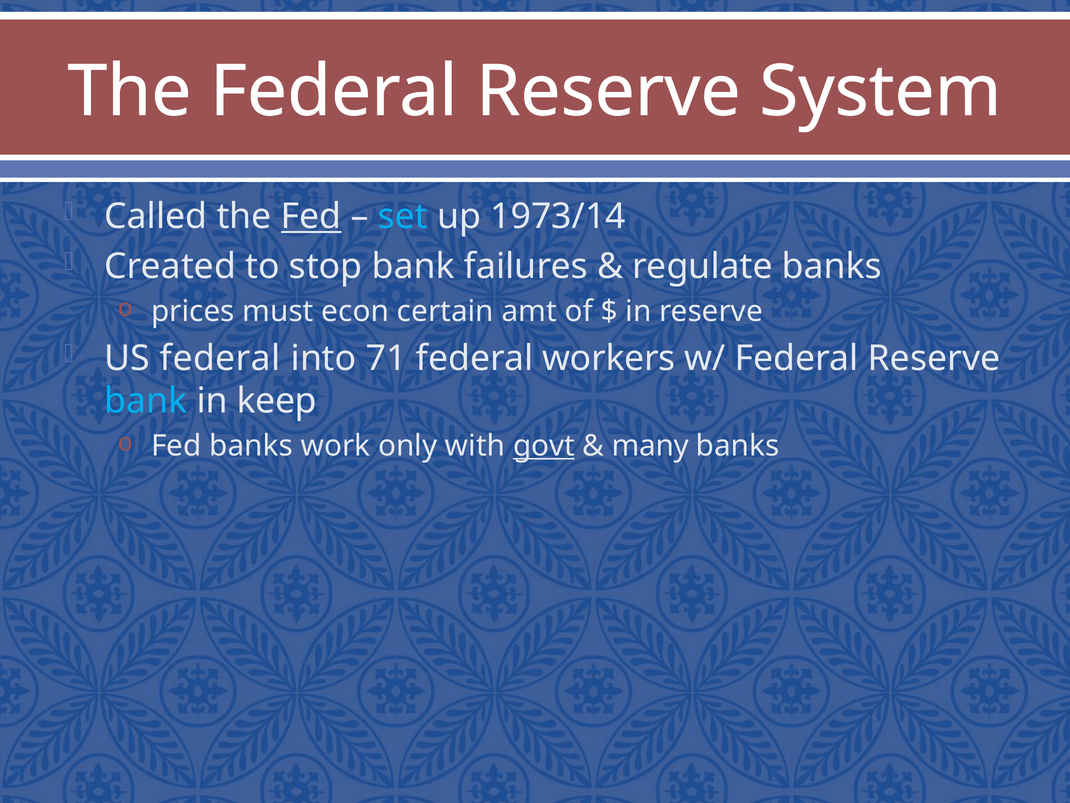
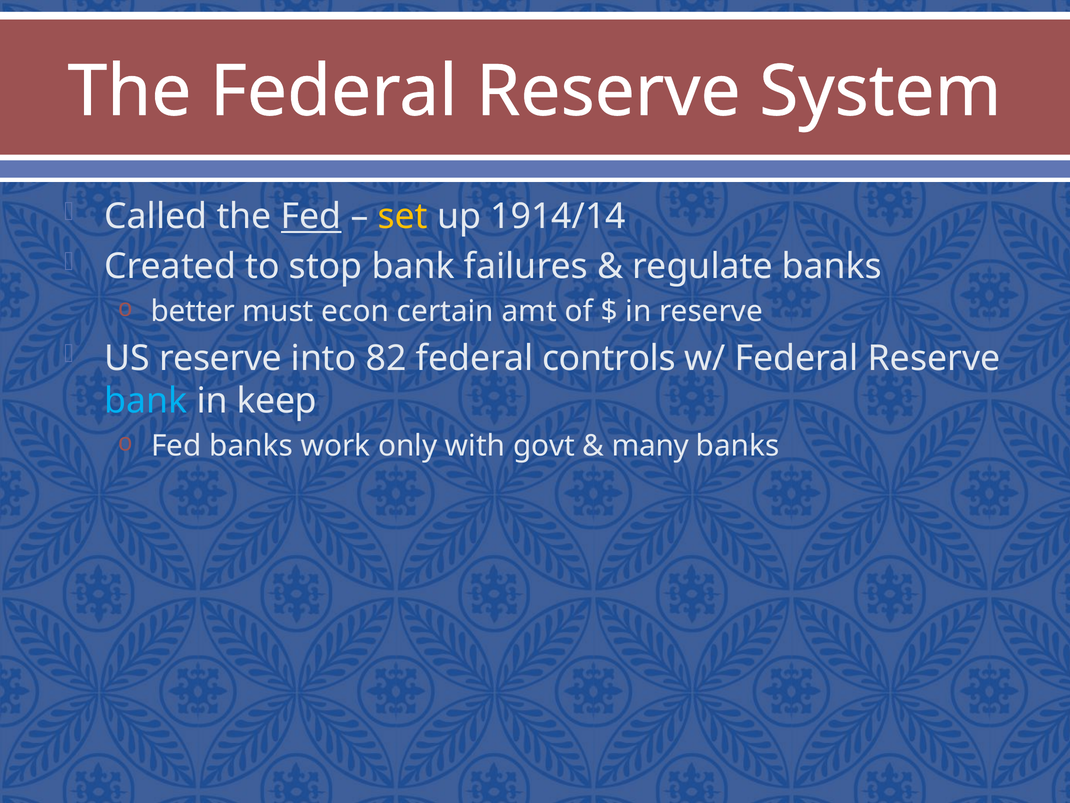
set colour: light blue -> yellow
1973/14: 1973/14 -> 1914/14
prices: prices -> better
US federal: federal -> reserve
71: 71 -> 82
workers: workers -> controls
govt underline: present -> none
